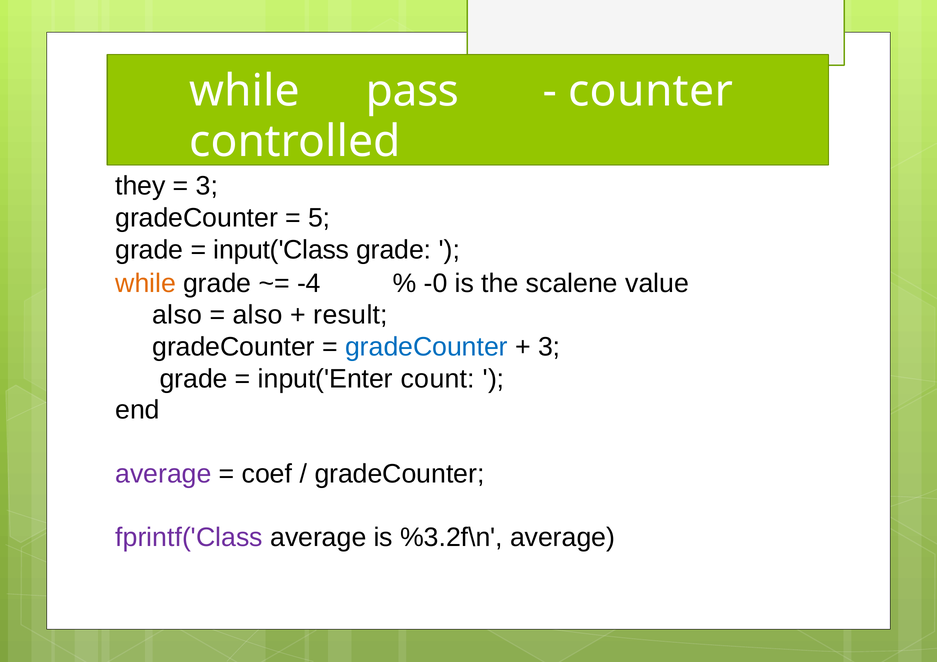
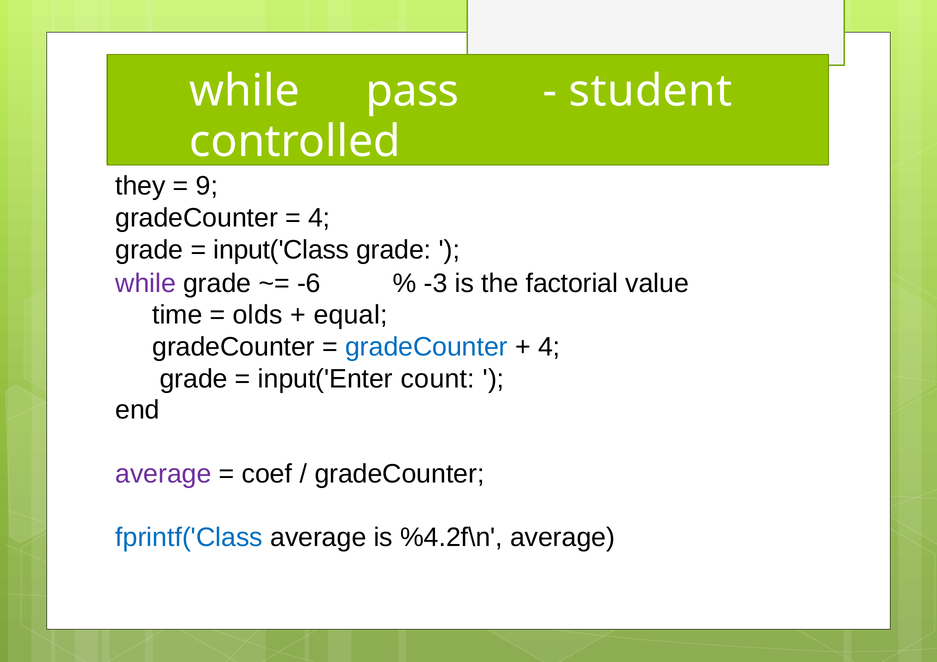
counter: counter -> student
3 at (207, 186): 3 -> 9
5 at (319, 218): 5 -> 4
while at (146, 283) colour: orange -> purple
-4: -4 -> -6
-0: -0 -> -3
scalene: scalene -> factorial
also at (177, 315): also -> time
also at (258, 315): also -> olds
result: result -> equal
3 at (549, 347): 3 -> 4
fprintf('Class colour: purple -> blue
%3.2f\n: %3.2f\n -> %4.2f\n
